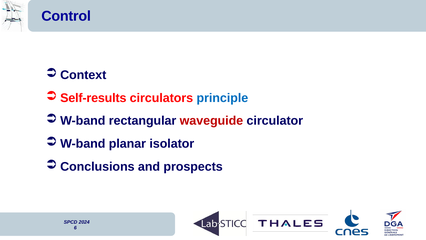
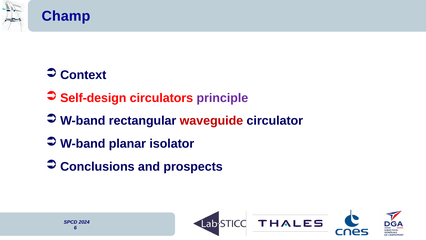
Control: Control -> Champ
Self-results: Self-results -> Self-design
principle colour: blue -> purple
